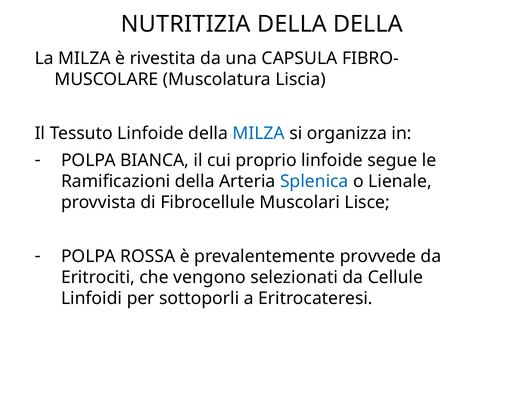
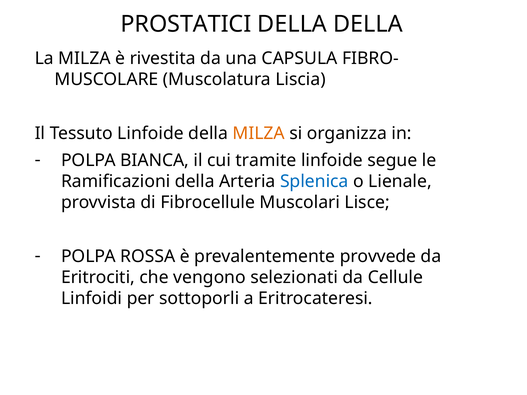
NUTRITIZIA: NUTRITIZIA -> PROSTATICI
MILZA at (259, 133) colour: blue -> orange
proprio: proprio -> tramite
